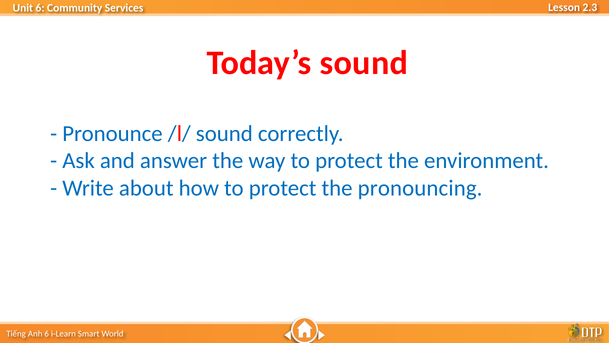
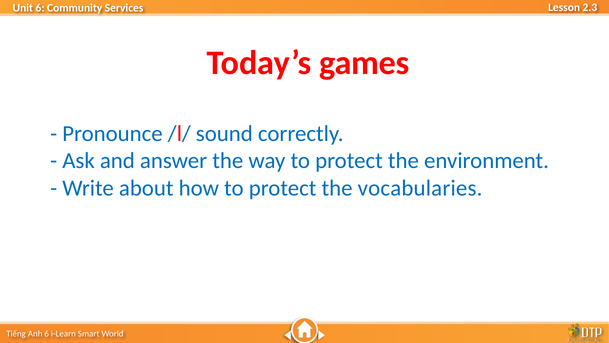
Today’s sound: sound -> games
pronouncing: pronouncing -> vocabularies
